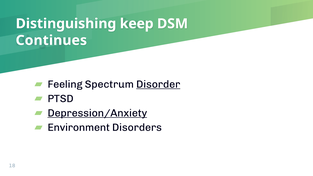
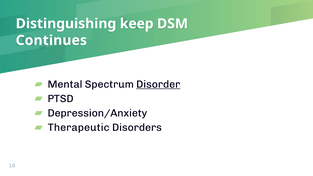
Feeling: Feeling -> Mental
Depression/Anxiety underline: present -> none
Environment: Environment -> Therapeutic
